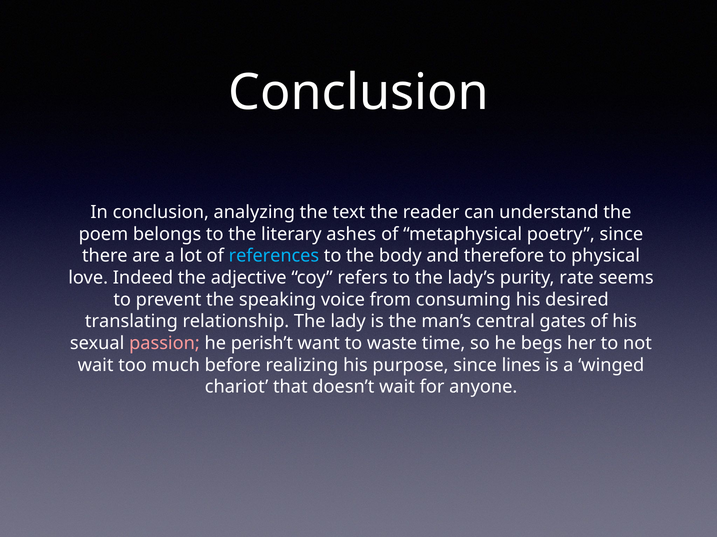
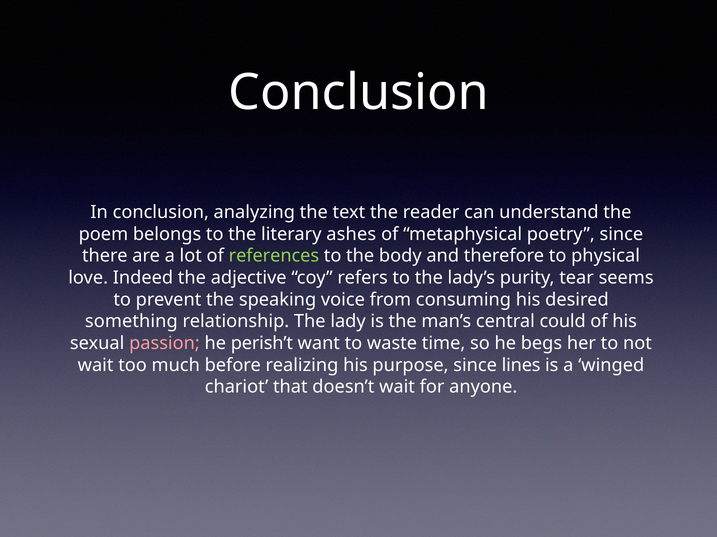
references colour: light blue -> light green
rate: rate -> tear
translating: translating -> something
gates: gates -> could
